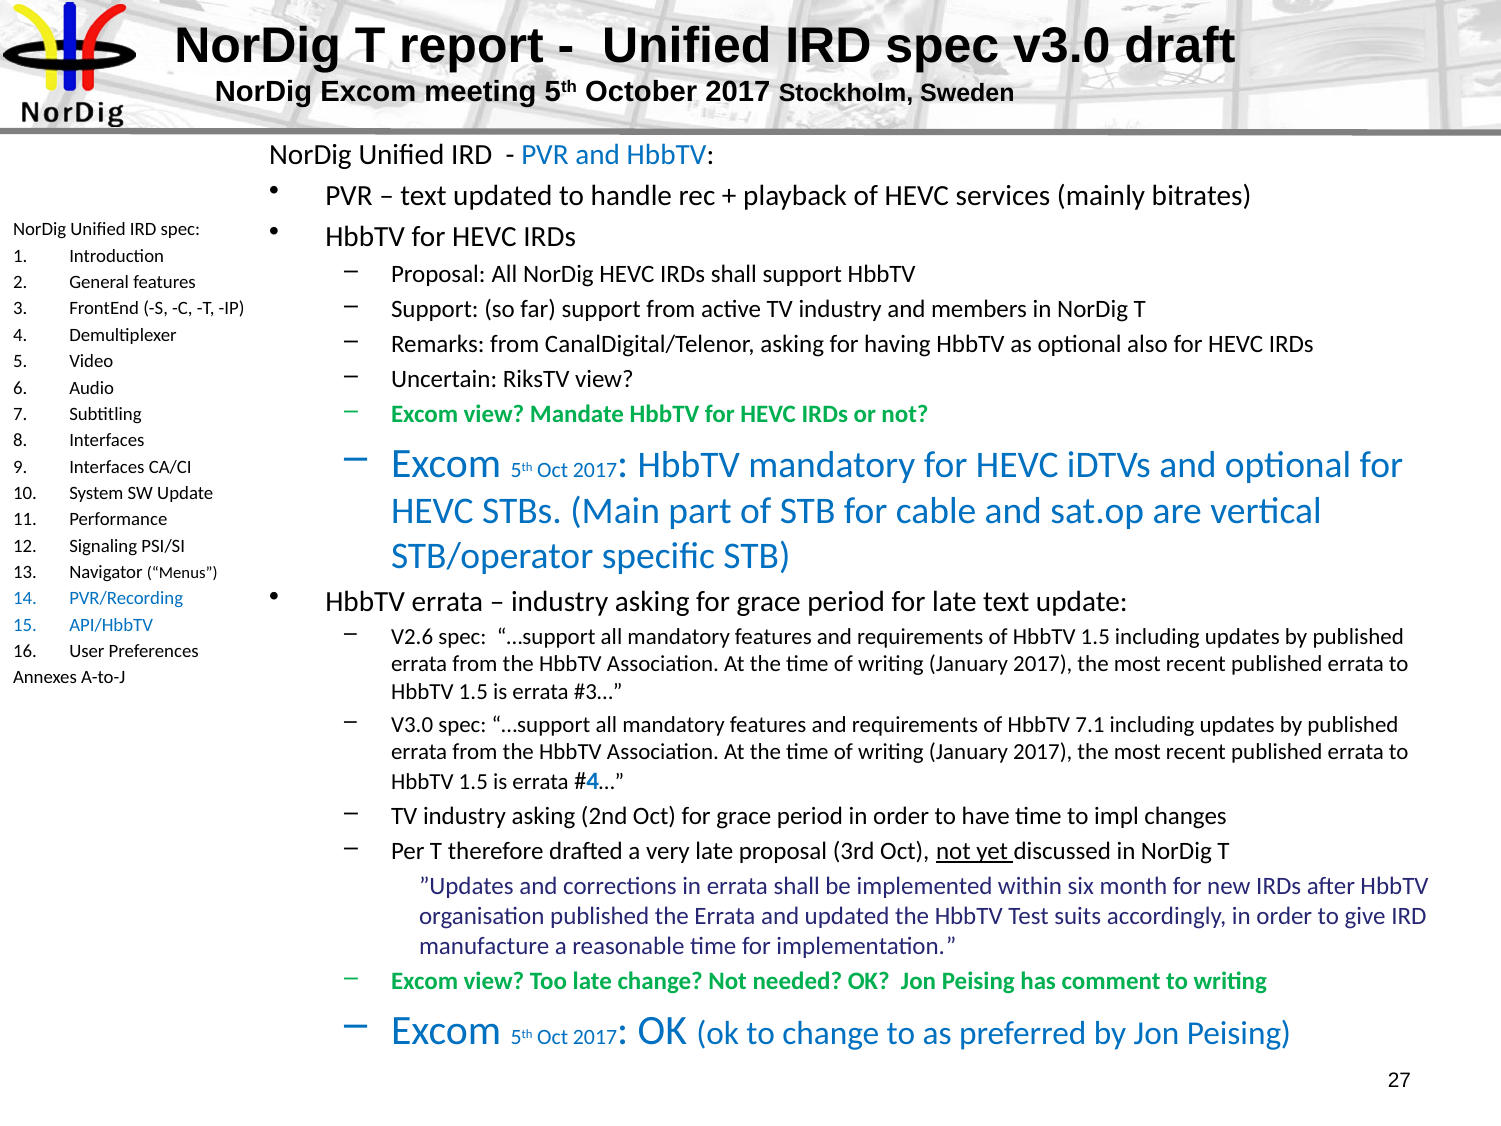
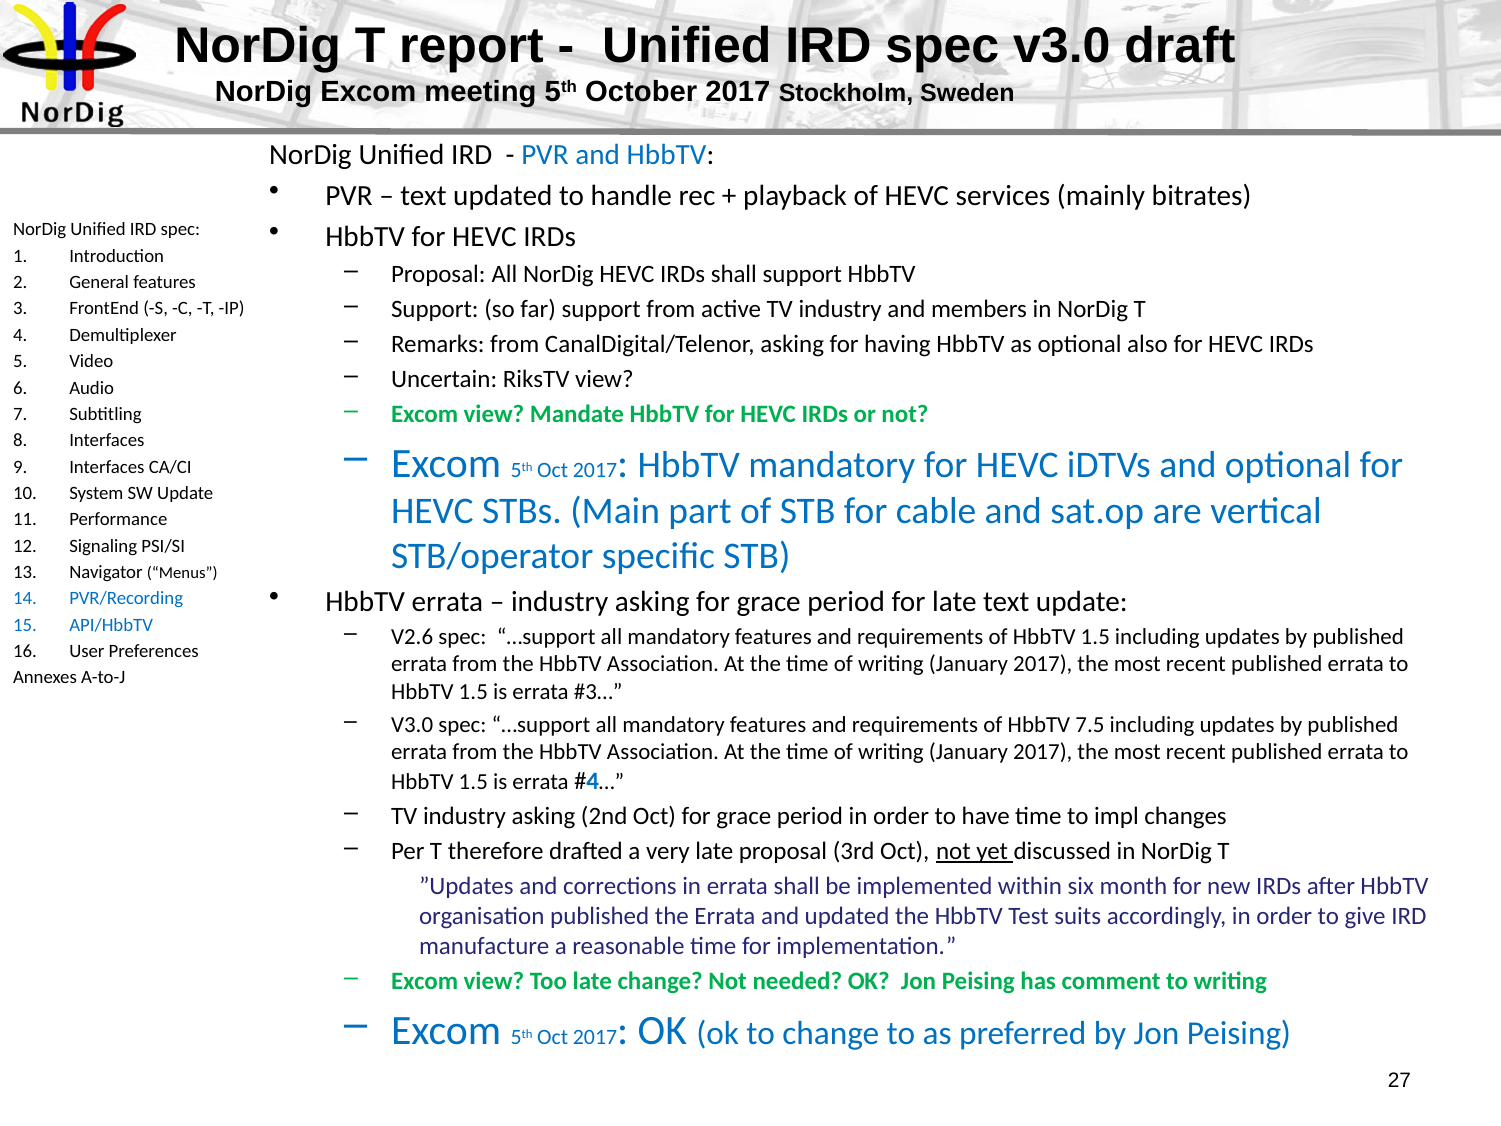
7.1: 7.1 -> 7.5
